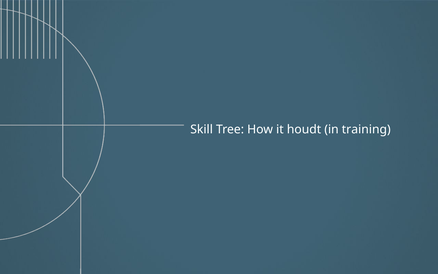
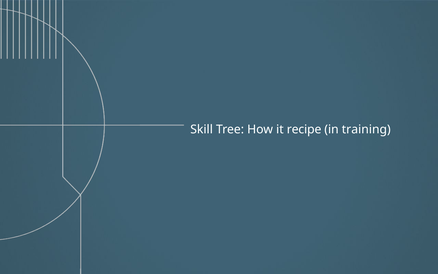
houdt: houdt -> recipe
